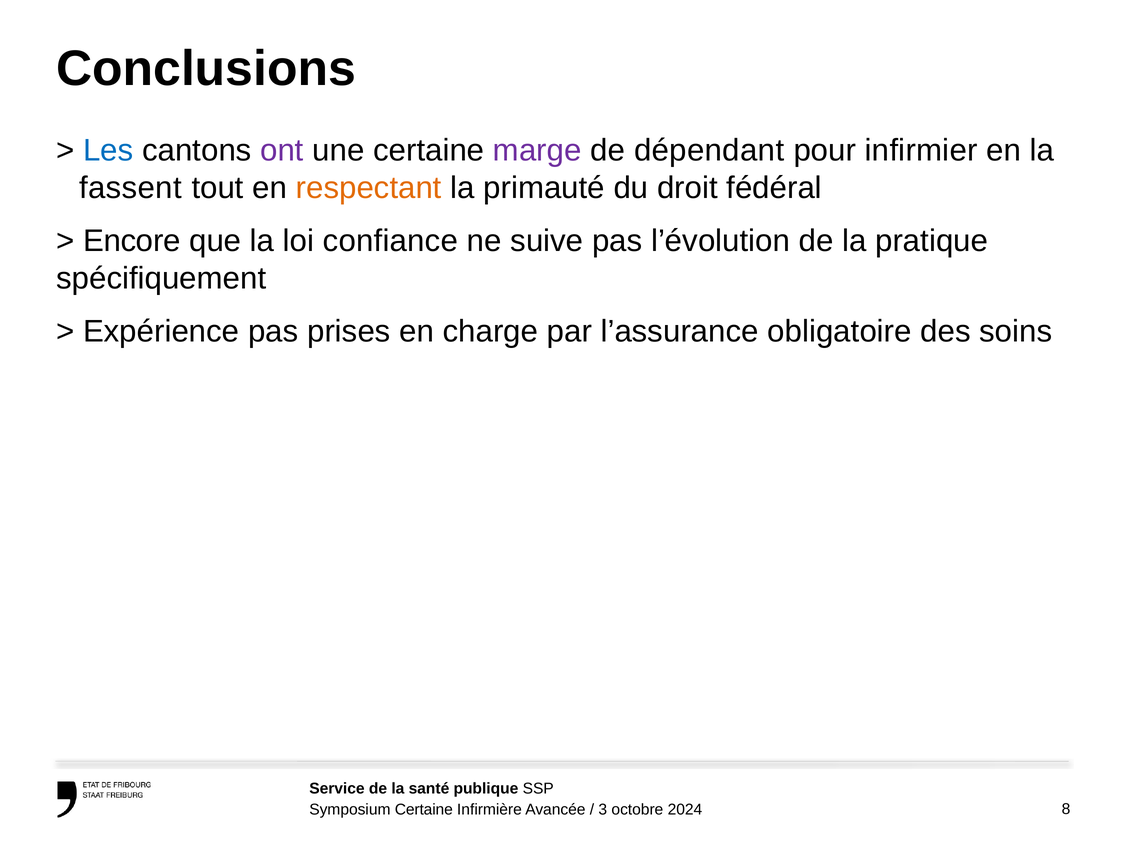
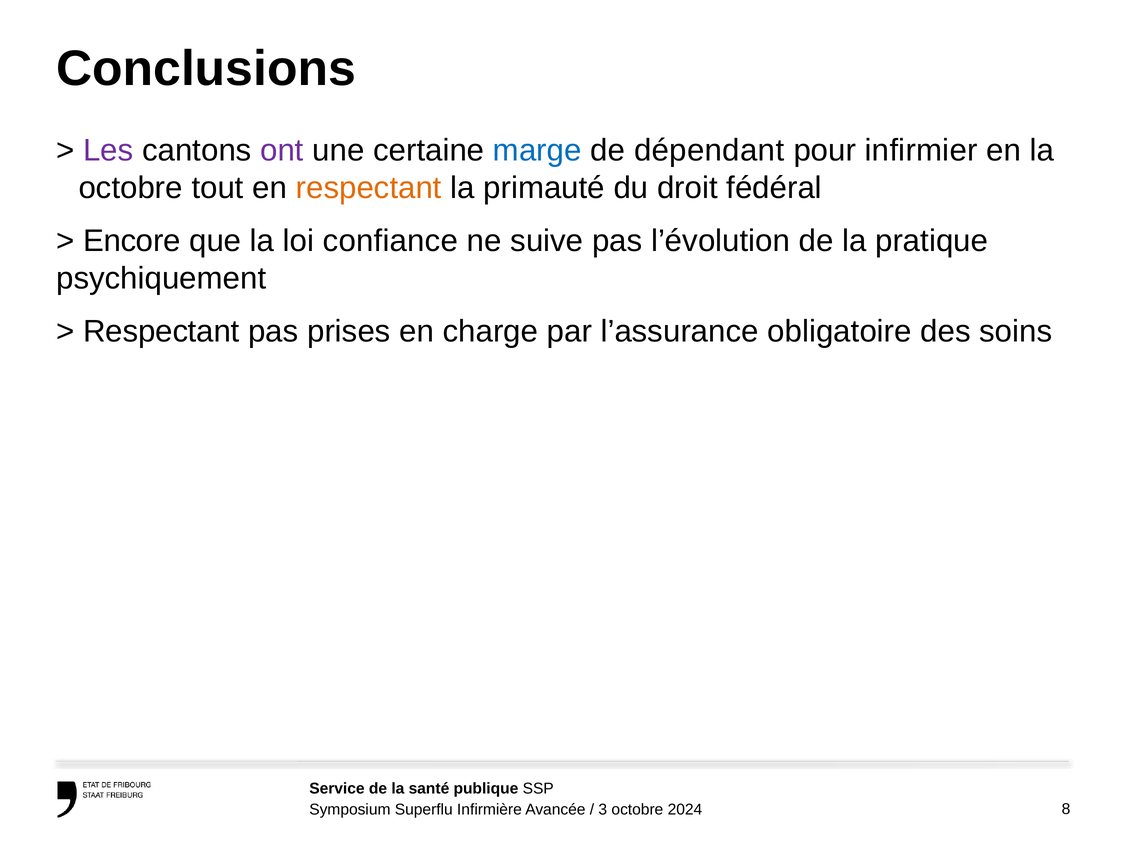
Les colour: blue -> purple
marge colour: purple -> blue
fassent at (131, 188): fassent -> octobre
spécifiquement: spécifiquement -> psychiquement
Expérience at (161, 331): Expérience -> Respectant
Certaine at (424, 810): Certaine -> Superflu
